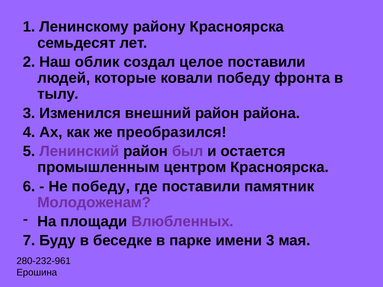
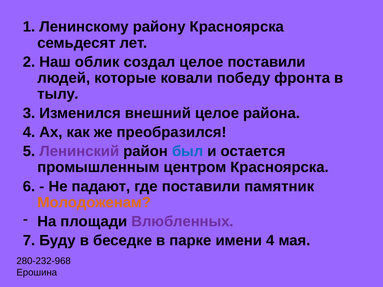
внешний район: район -> целое
был colour: purple -> blue
Не победу: победу -> падают
Молодоженам colour: purple -> orange
имени 3: 3 -> 4
280-232-961: 280-232-961 -> 280-232-968
